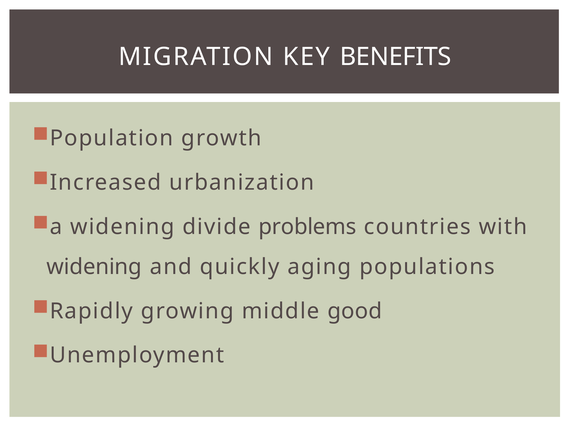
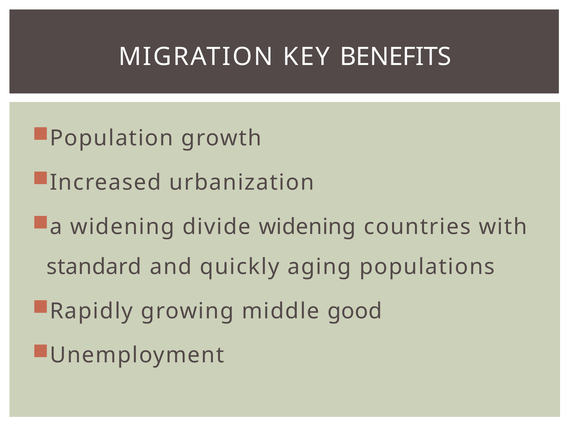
divide problems: problems -> widening
widening at (94, 266): widening -> standard
